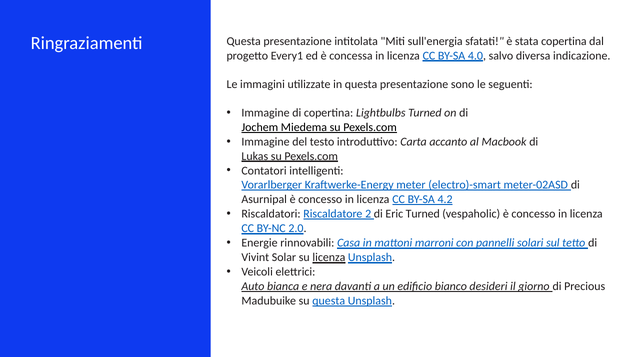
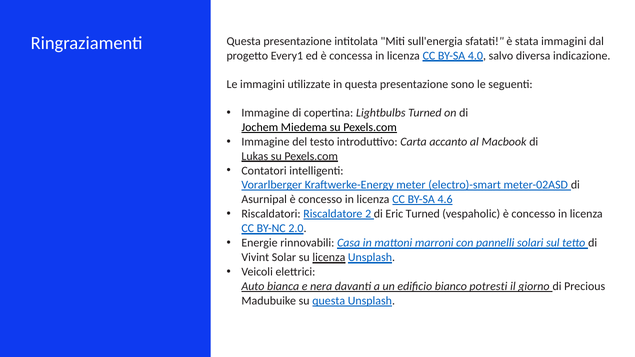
stata copertina: copertina -> immagini
4.2: 4.2 -> 4.6
desideri: desideri -> potresti
